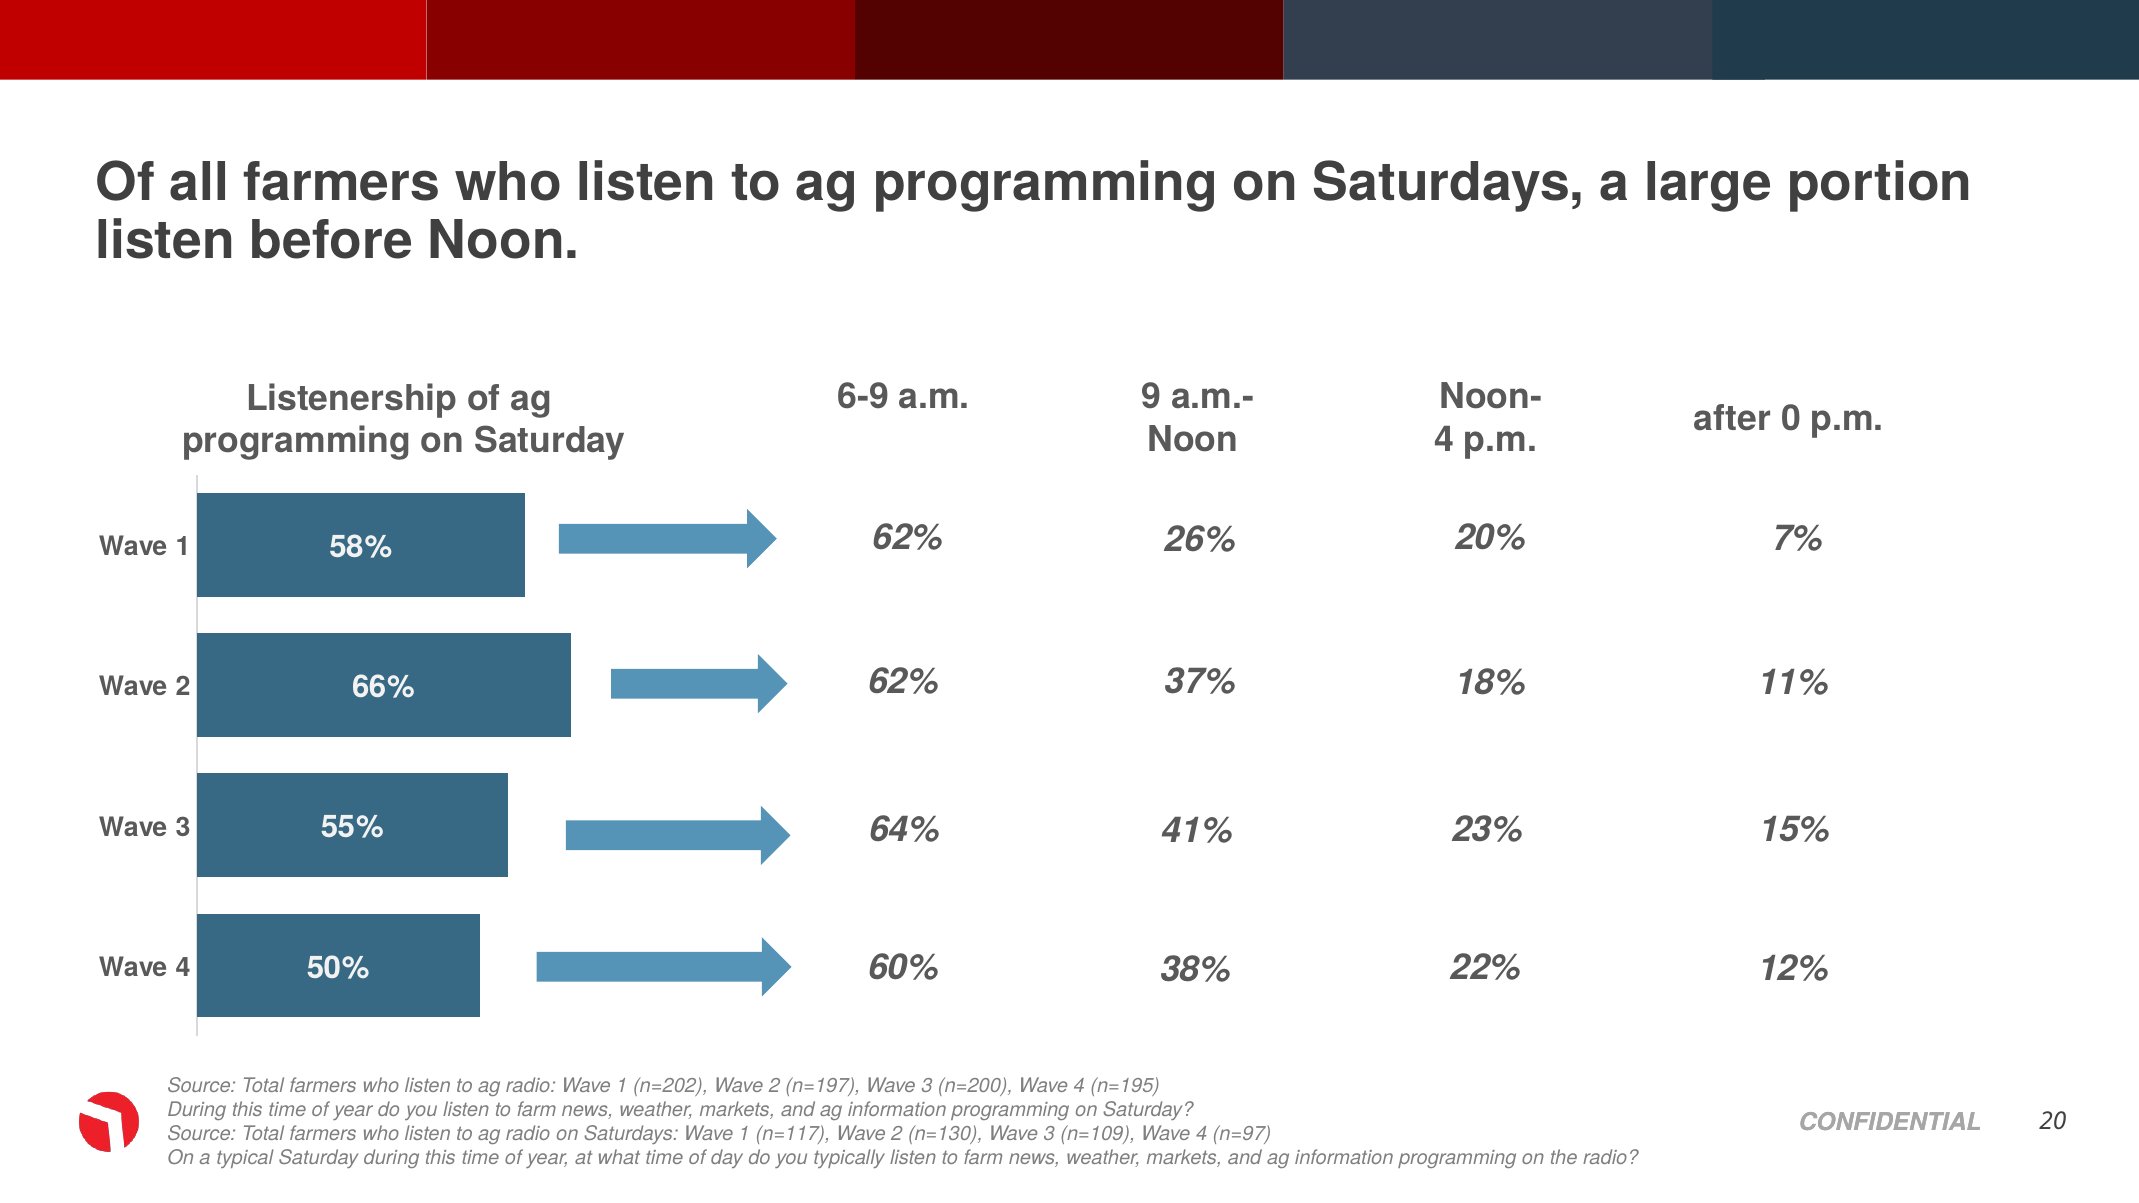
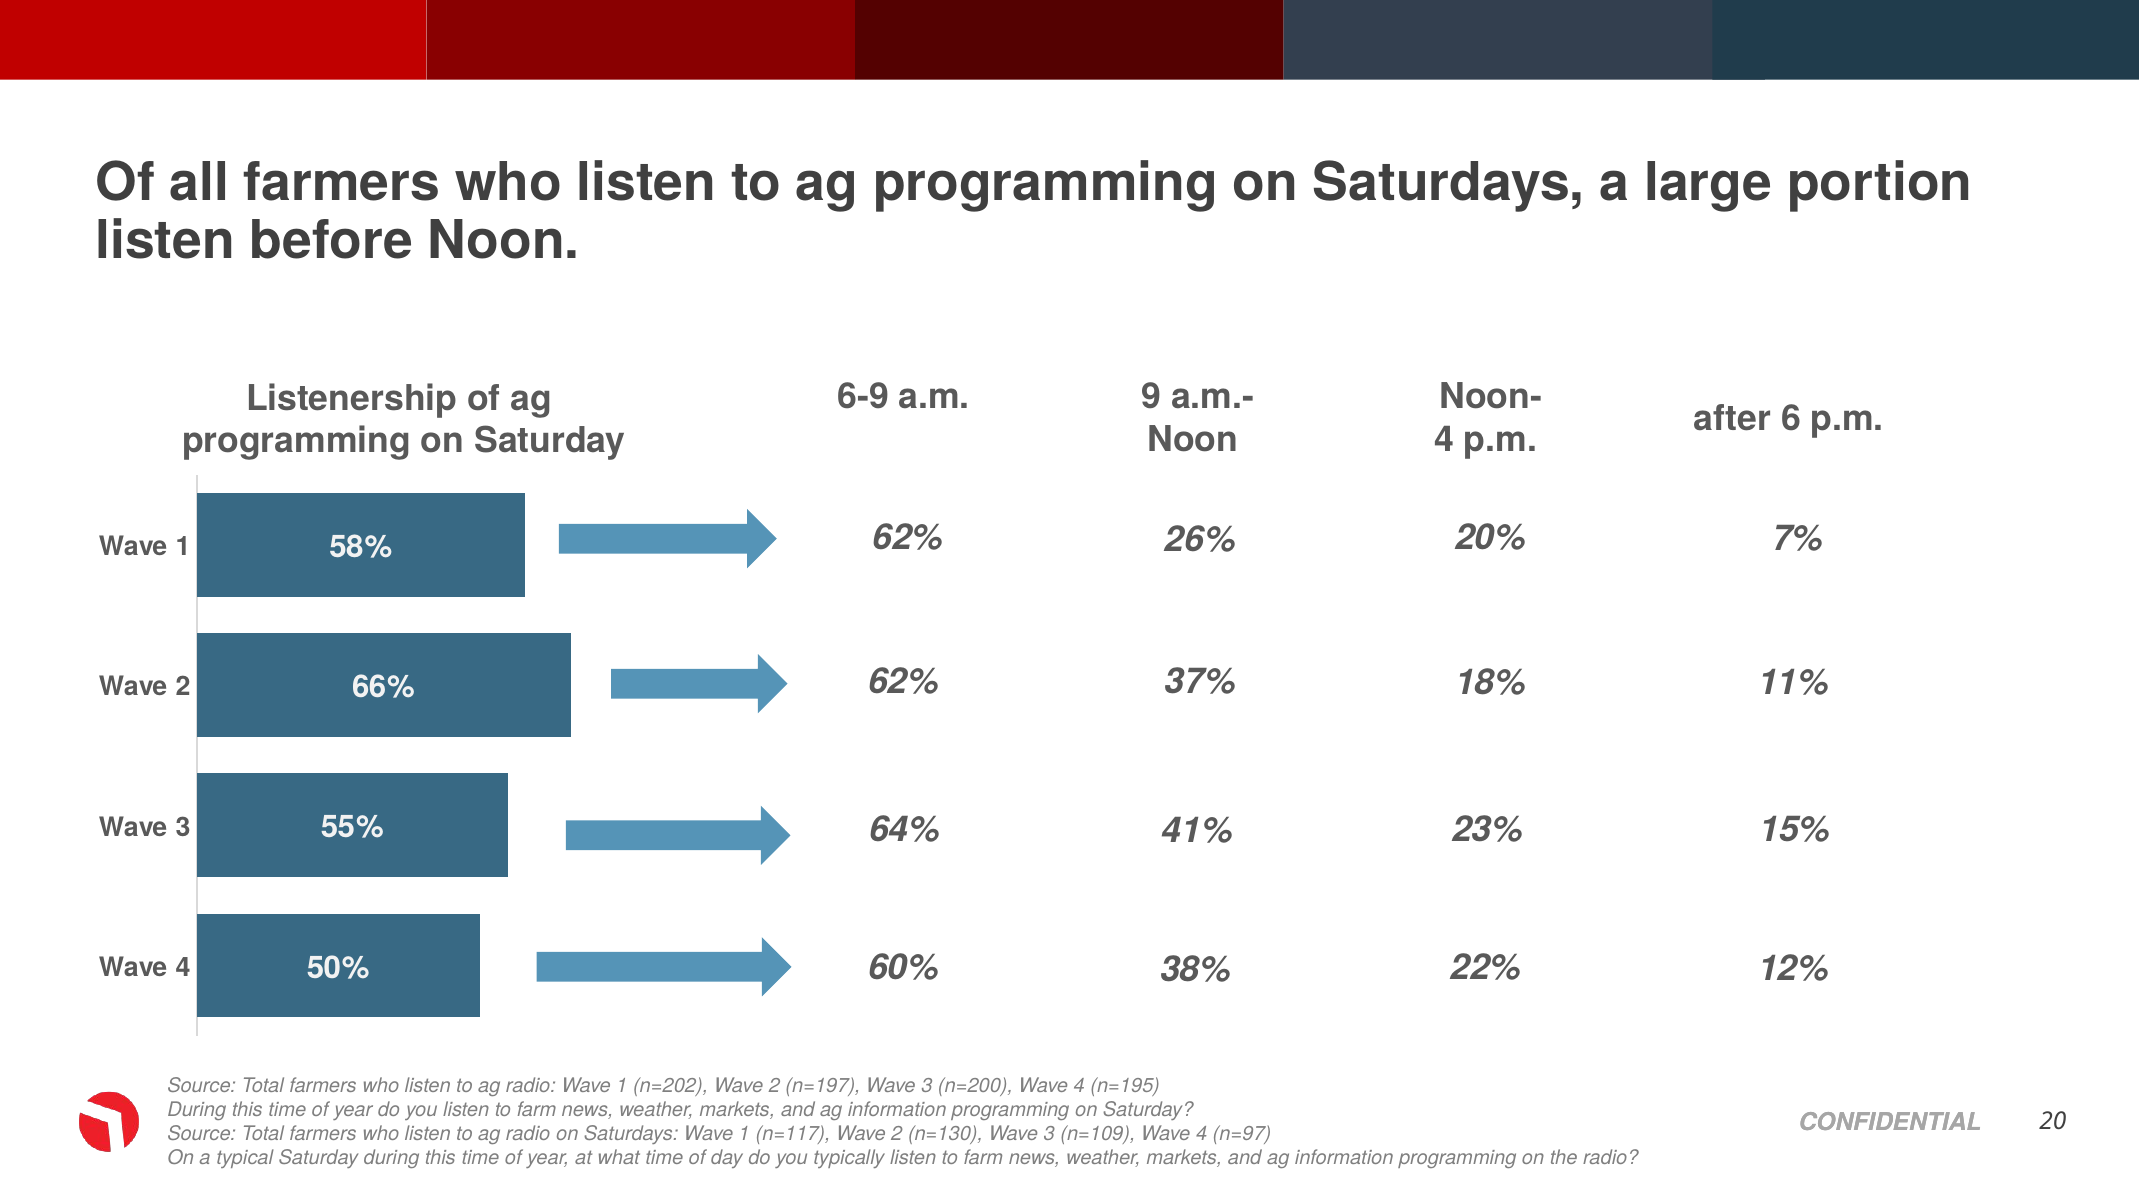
0: 0 -> 6
